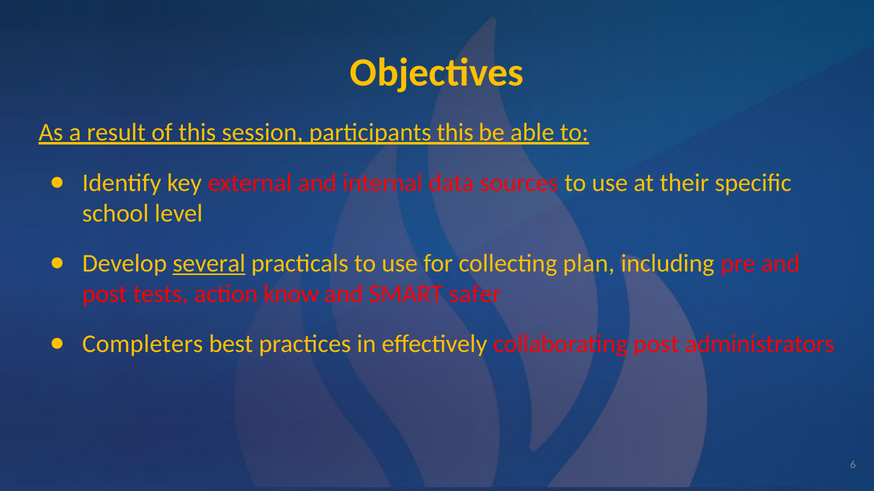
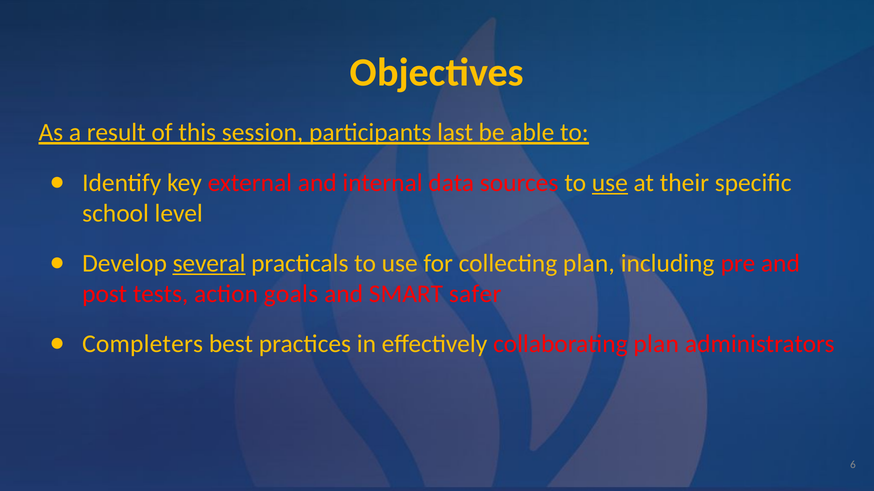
participants this: this -> last
use at (610, 183) underline: none -> present
know: know -> goals
collaborating post: post -> plan
